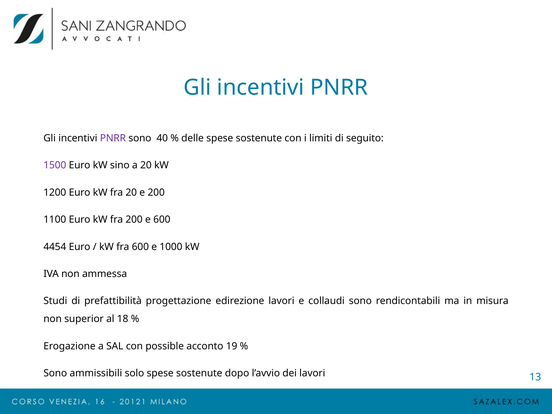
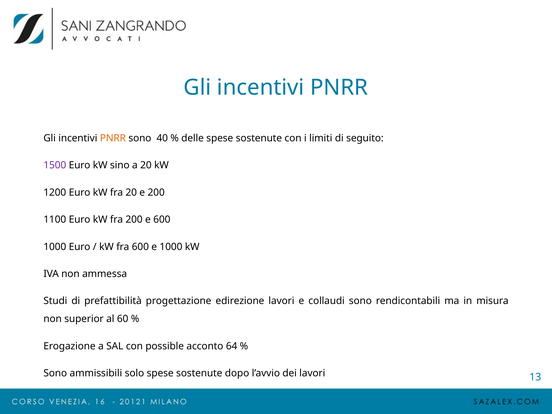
PNRR at (113, 138) colour: purple -> orange
4454 at (55, 247): 4454 -> 1000
18: 18 -> 60
19: 19 -> 64
